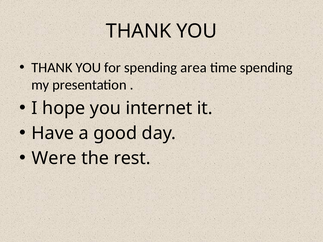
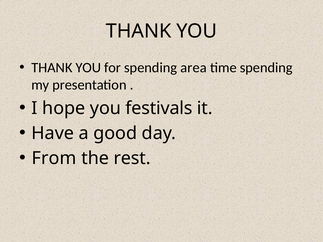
internet: internet -> festivals
Were: Were -> From
